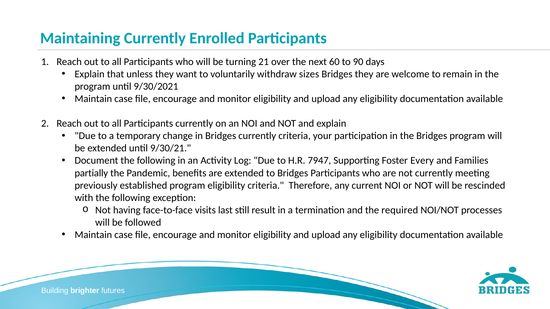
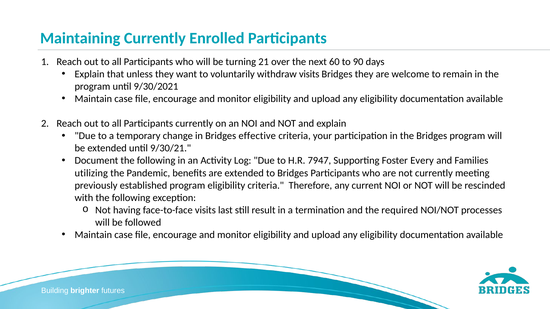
withdraw sizes: sizes -> visits
Bridges currently: currently -> effective
partially: partially -> utilizing
